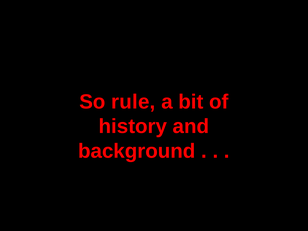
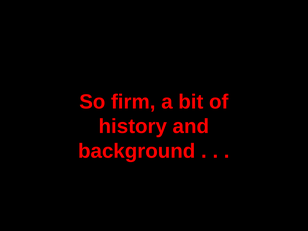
rule: rule -> firm
